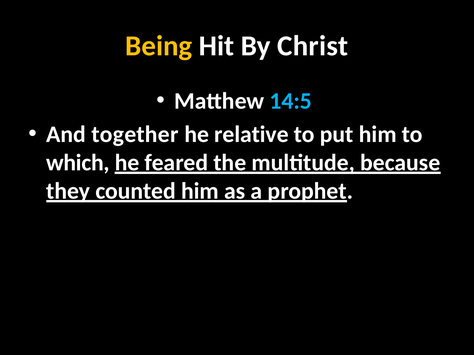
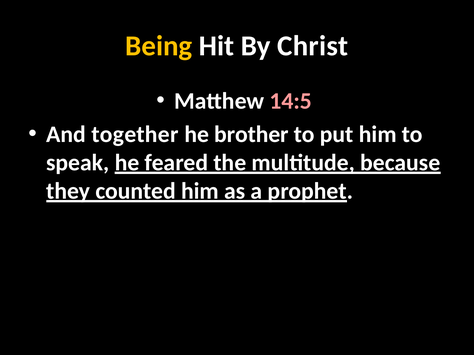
14:5 colour: light blue -> pink
relative: relative -> brother
which: which -> speak
